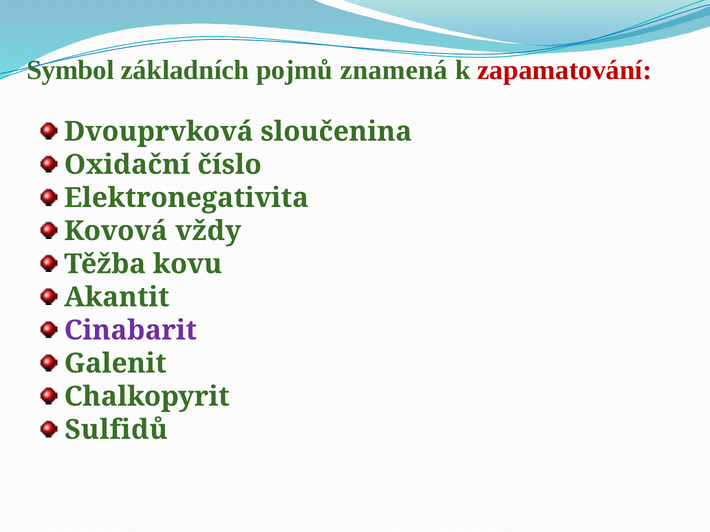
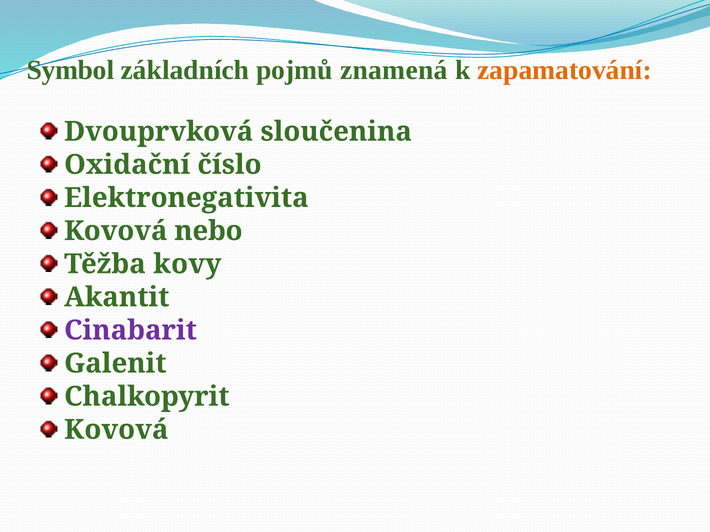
zapamatování colour: red -> orange
vždy: vždy -> nebo
kovu: kovu -> kovy
Sulfidů at (116, 430): Sulfidů -> Kovová
